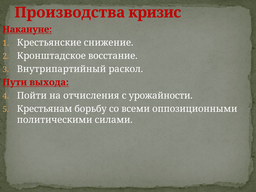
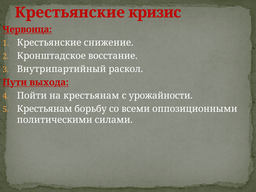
Производства at (70, 13): Производства -> Крестьянские
Накануне: Накануне -> Червонца
на отчисления: отчисления -> крестьянам
